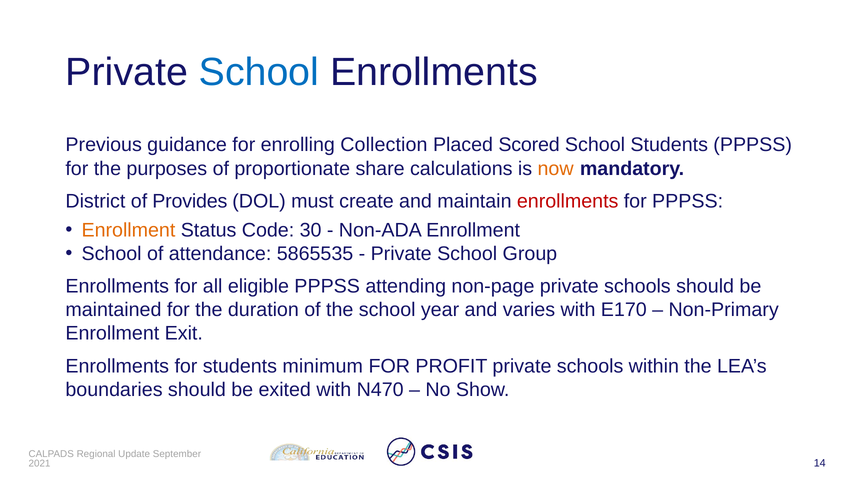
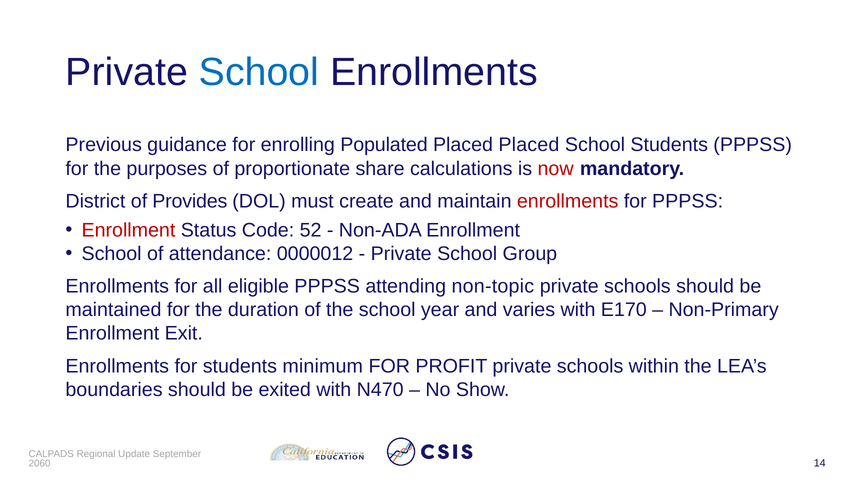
Collection: Collection -> Populated
Placed Scored: Scored -> Placed
now colour: orange -> red
Enrollment at (128, 230) colour: orange -> red
30: 30 -> 52
5865535: 5865535 -> 0000012
non-page: non-page -> non-topic
2021: 2021 -> 2060
